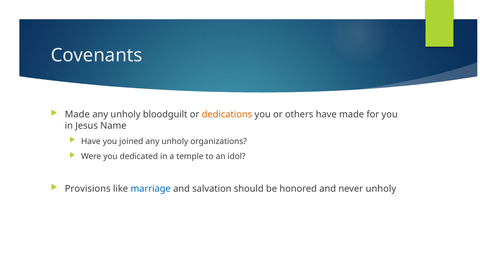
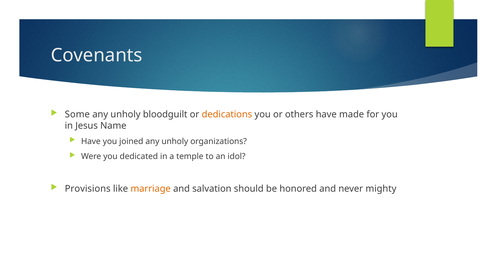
Made at (77, 114): Made -> Some
marriage colour: blue -> orange
never unholy: unholy -> mighty
